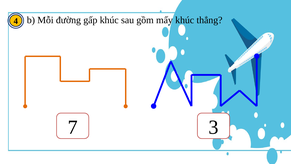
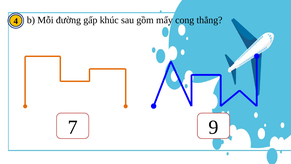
mấy khúc: khúc -> cong
3: 3 -> 9
